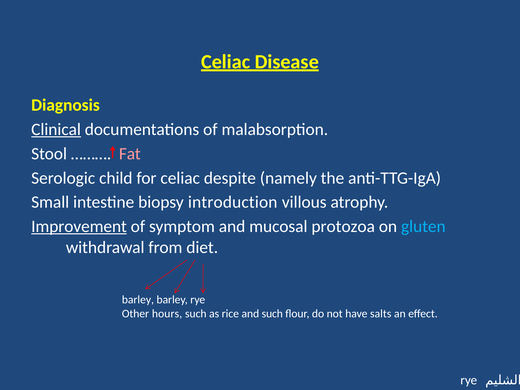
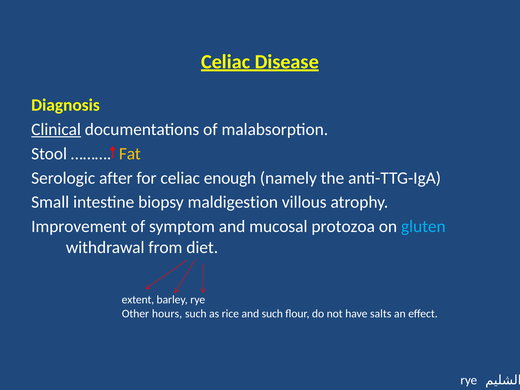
Fat colour: pink -> yellow
child: child -> after
despite: despite -> enough
introduction: introduction -> maldigestion
Improvement underline: present -> none
barley at (138, 300): barley -> extent
